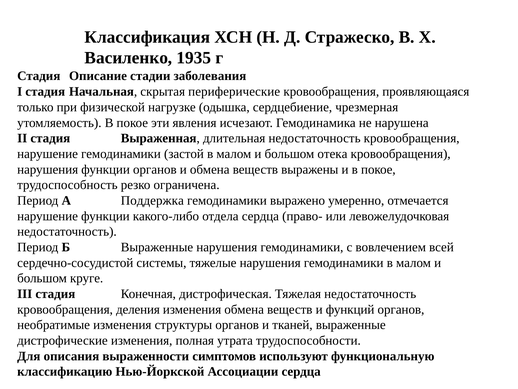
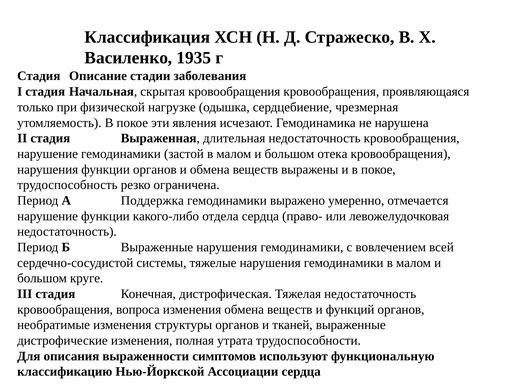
скрытая периферические: периферические -> кровообращения
деления: деления -> вопроса
